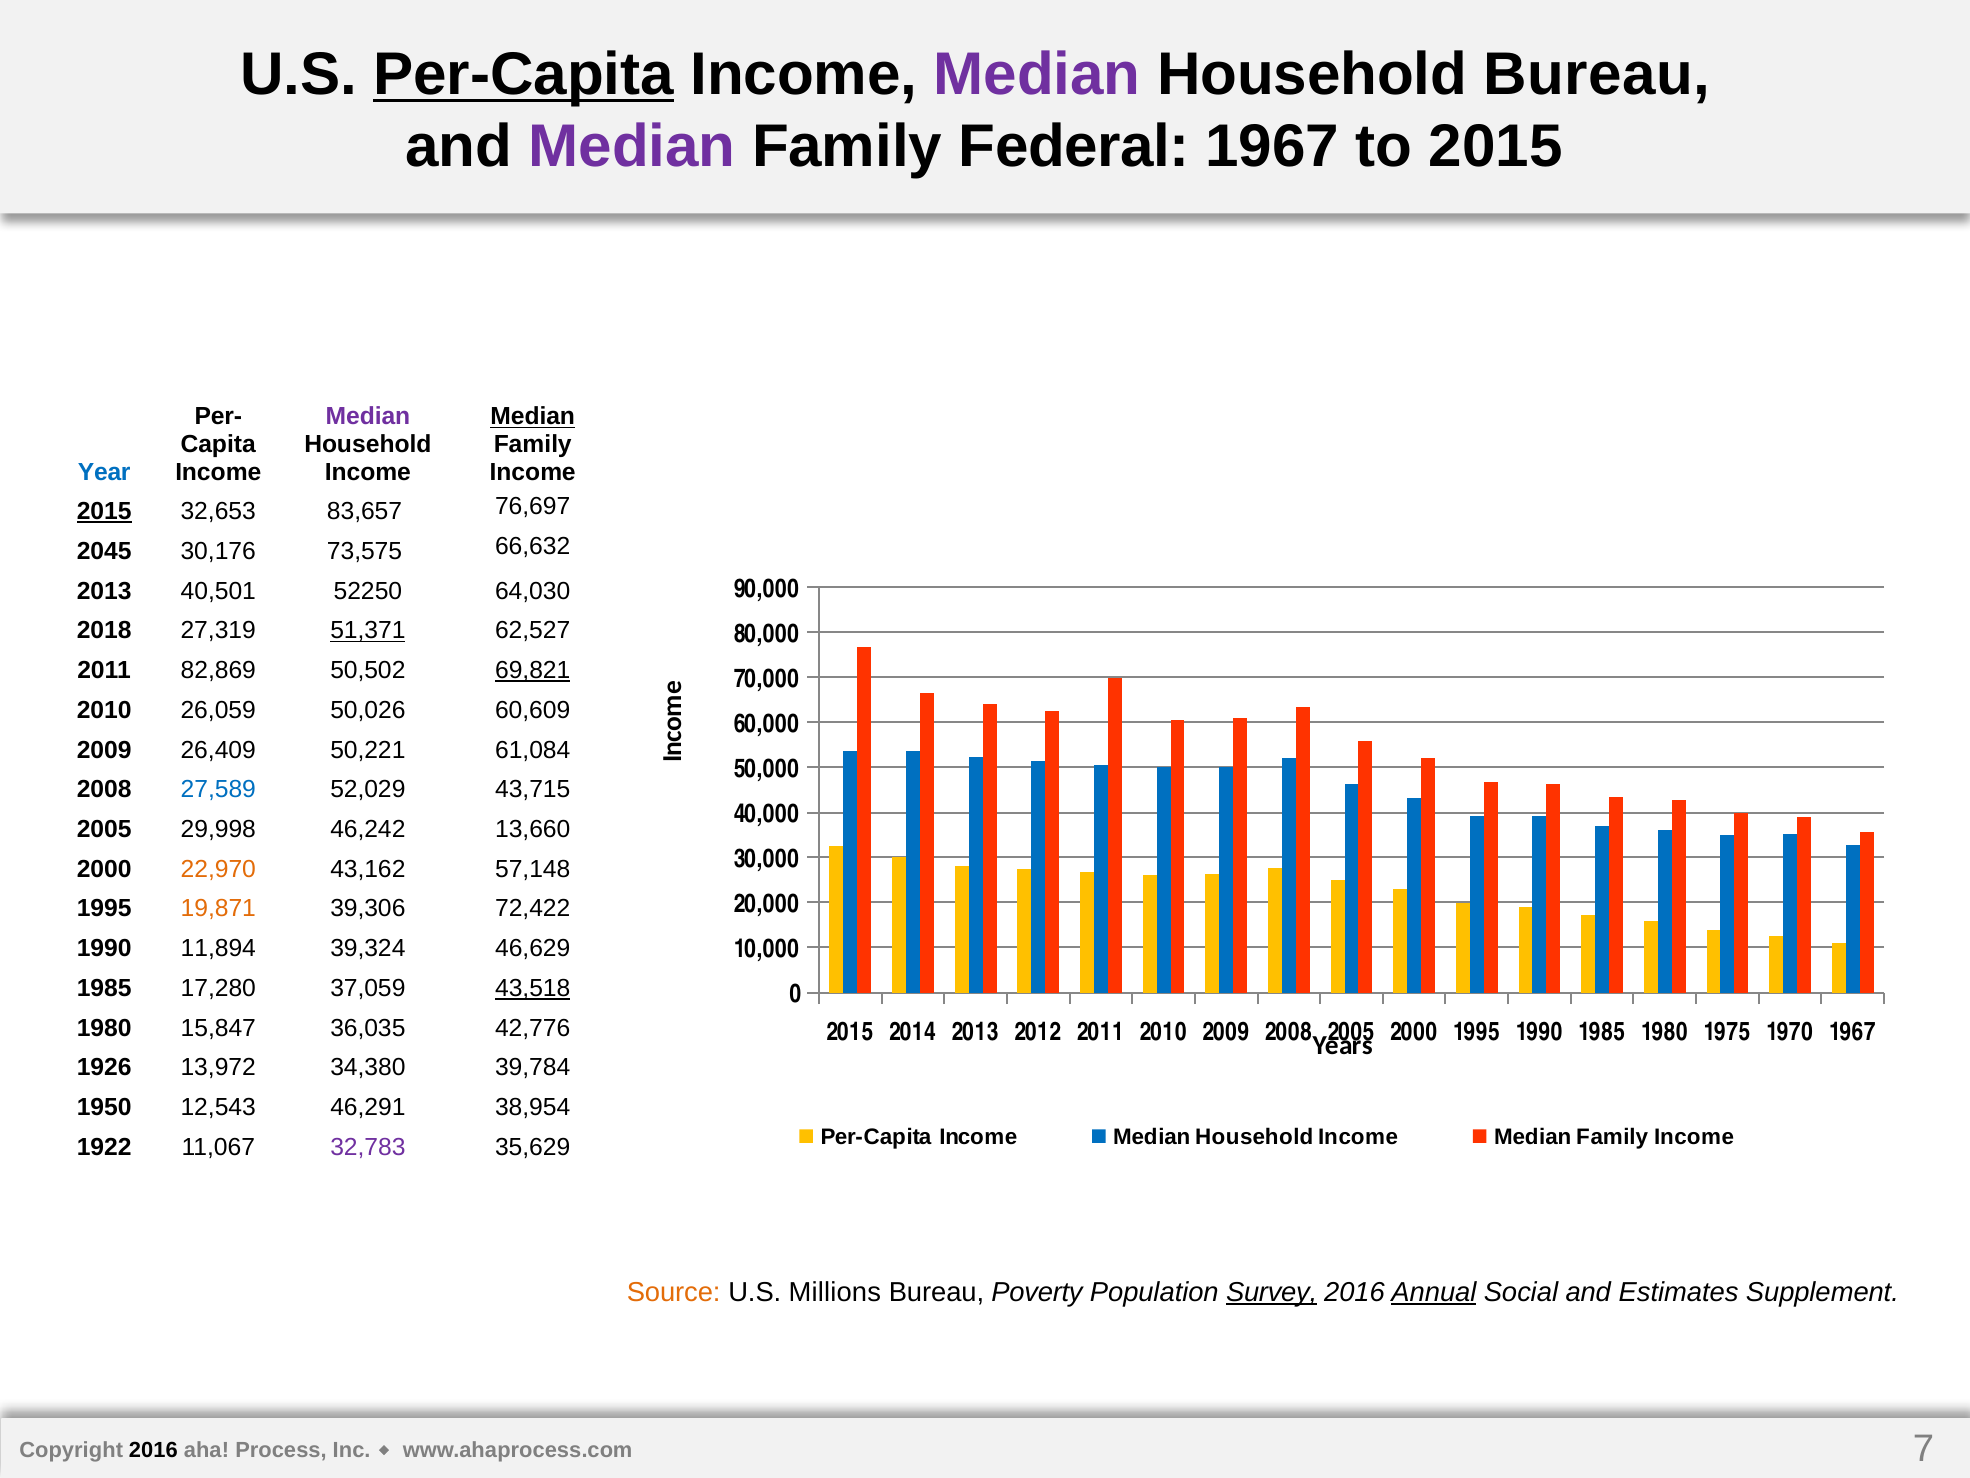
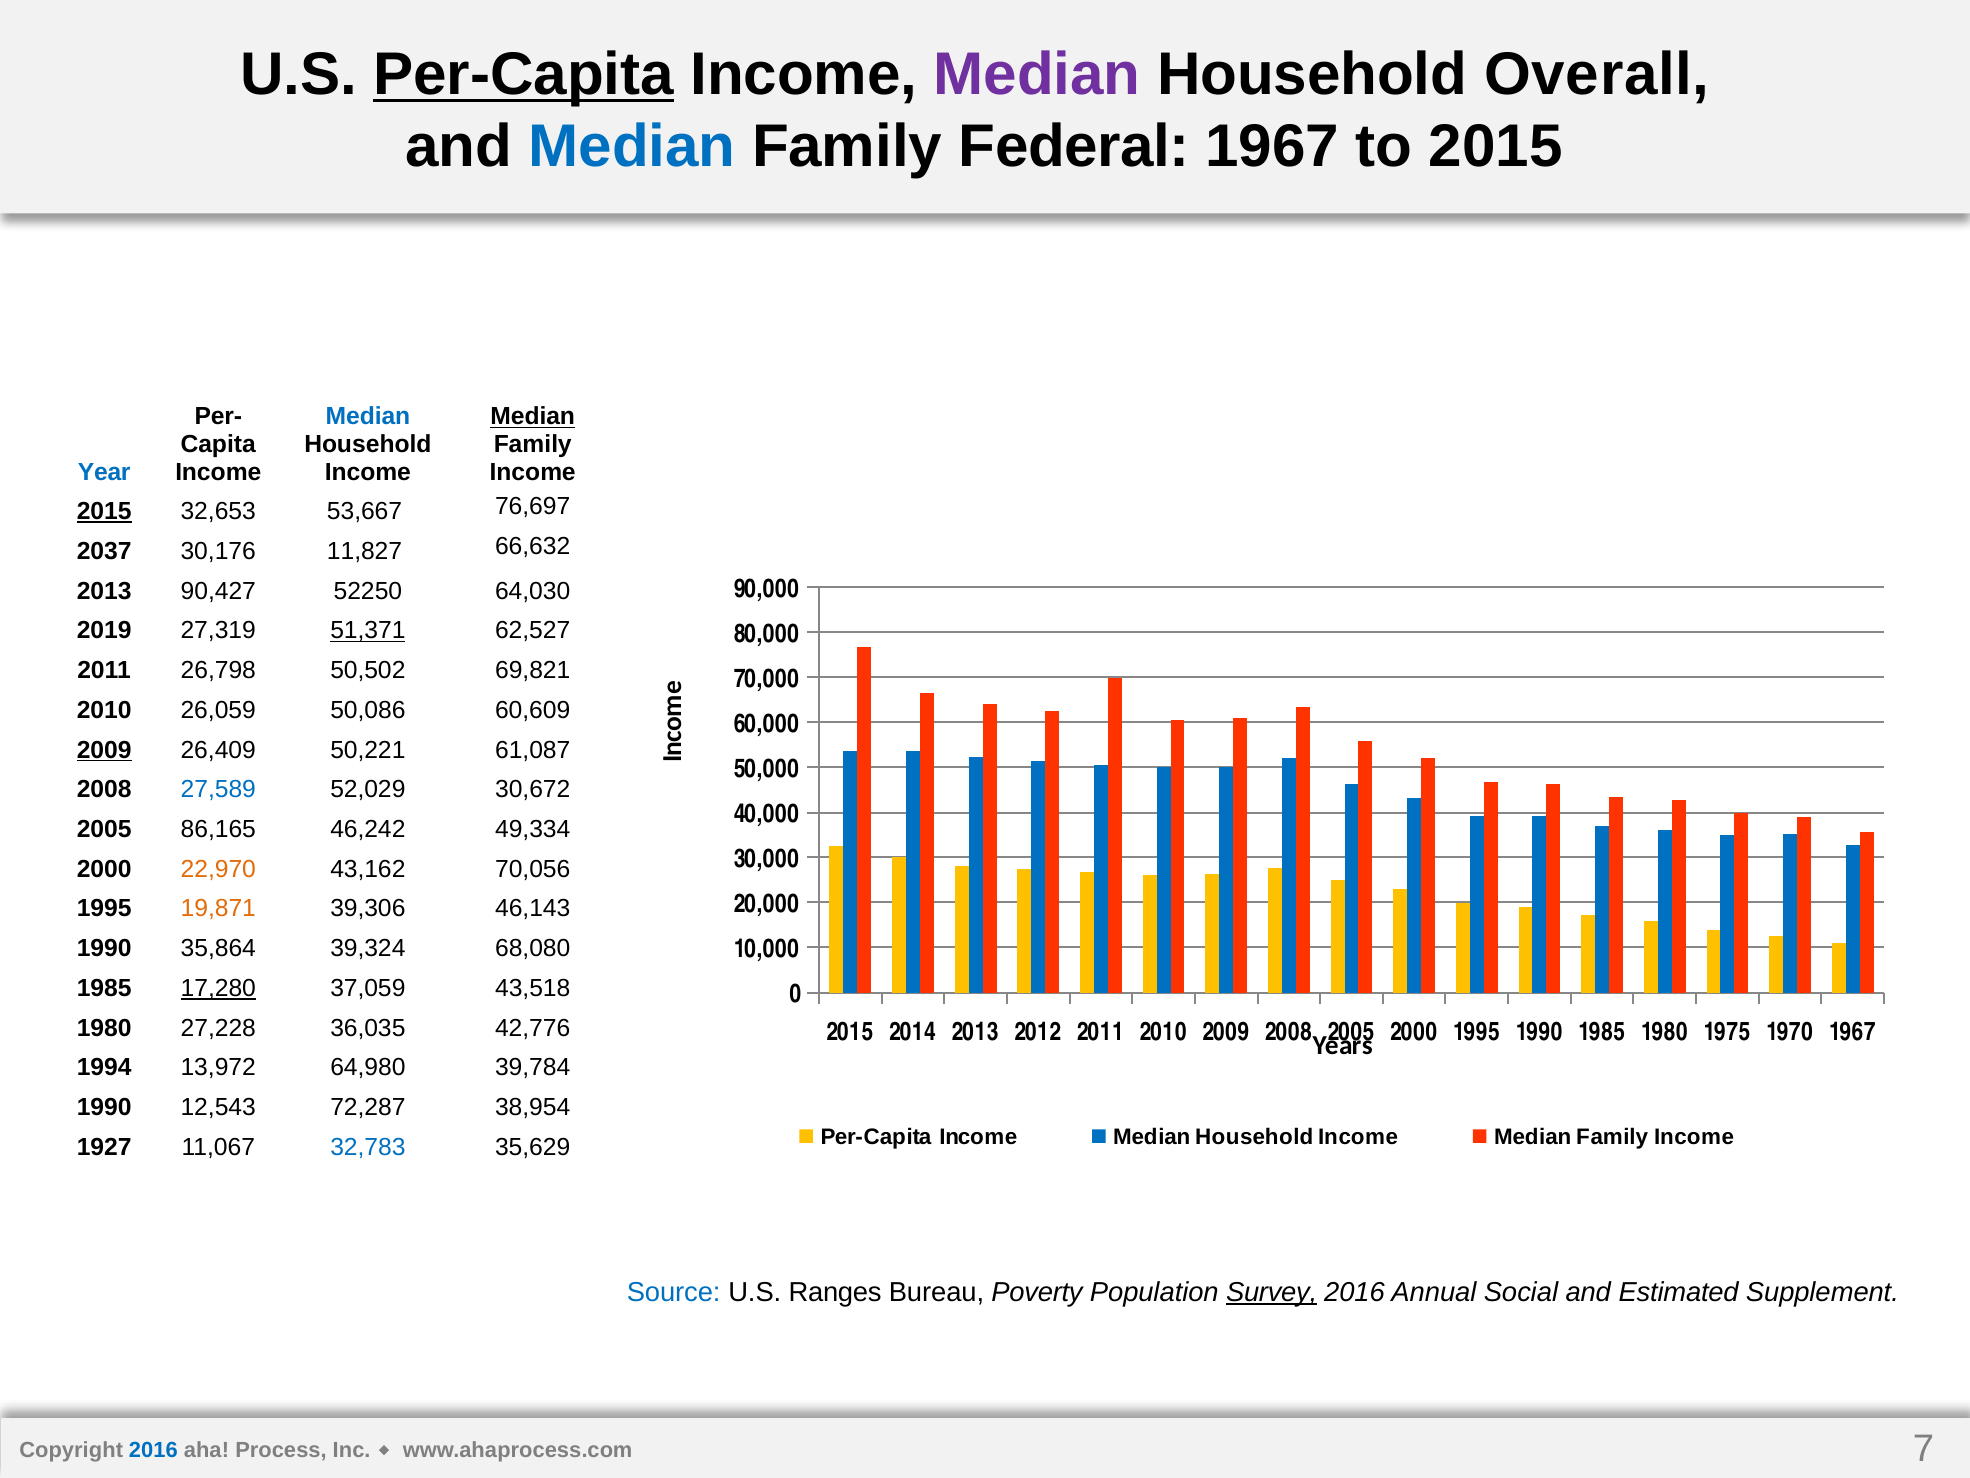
Household Bureau: Bureau -> Overall
Median at (632, 147) colour: purple -> blue
Median at (368, 416) colour: purple -> blue
83,657: 83,657 -> 53,667
2045: 2045 -> 2037
73,575: 73,575 -> 11,827
40,501: 40,501 -> 90,427
2018: 2018 -> 2019
82,869: 82,869 -> 26,798
69,821 underline: present -> none
50,026: 50,026 -> 50,086
2009 at (104, 750) underline: none -> present
61,084: 61,084 -> 61,087
43,715: 43,715 -> 30,672
29,998: 29,998 -> 86,165
13,660: 13,660 -> 49,334
57,148: 57,148 -> 70,056
72,422: 72,422 -> 46,143
11,894: 11,894 -> 35,864
46,629: 46,629 -> 68,080
17,280 underline: none -> present
43,518 underline: present -> none
15,847: 15,847 -> 27,228
1926: 1926 -> 1994
34,380: 34,380 -> 64,980
1950 at (104, 1107): 1950 -> 1990
46,291: 46,291 -> 72,287
1922: 1922 -> 1927
32,783 colour: purple -> blue
Source colour: orange -> blue
Millions: Millions -> Ranges
Annual underline: present -> none
Estimates: Estimates -> Estimated
2016 at (153, 1450) colour: black -> blue
